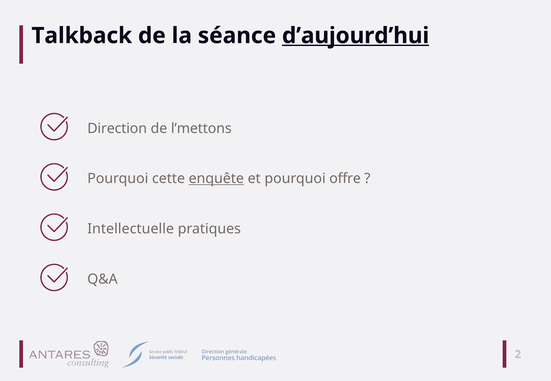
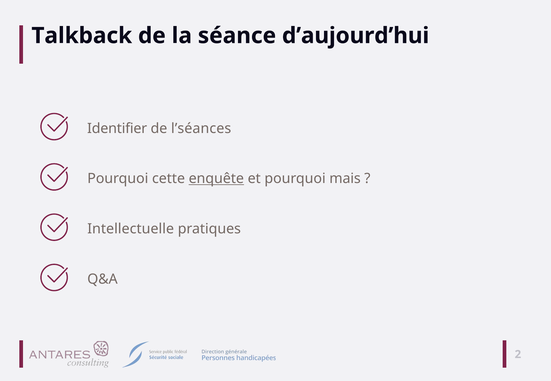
d’aujourd’hui underline: present -> none
Direction: Direction -> Identifier
l’mettons: l’mettons -> l’séances
offre: offre -> mais
